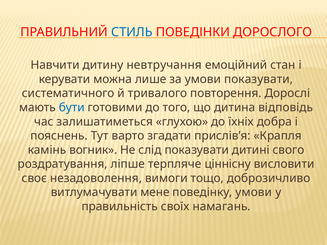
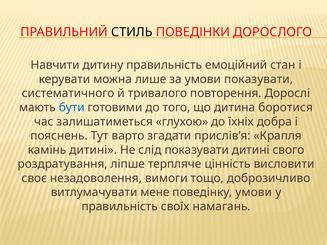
СТИЛЬ colour: blue -> black
дитину невтручання: невтручання -> правильність
відповідь: відповідь -> боротися
камінь вогник: вогник -> дитині
ціннісну: ціннісну -> цінність
